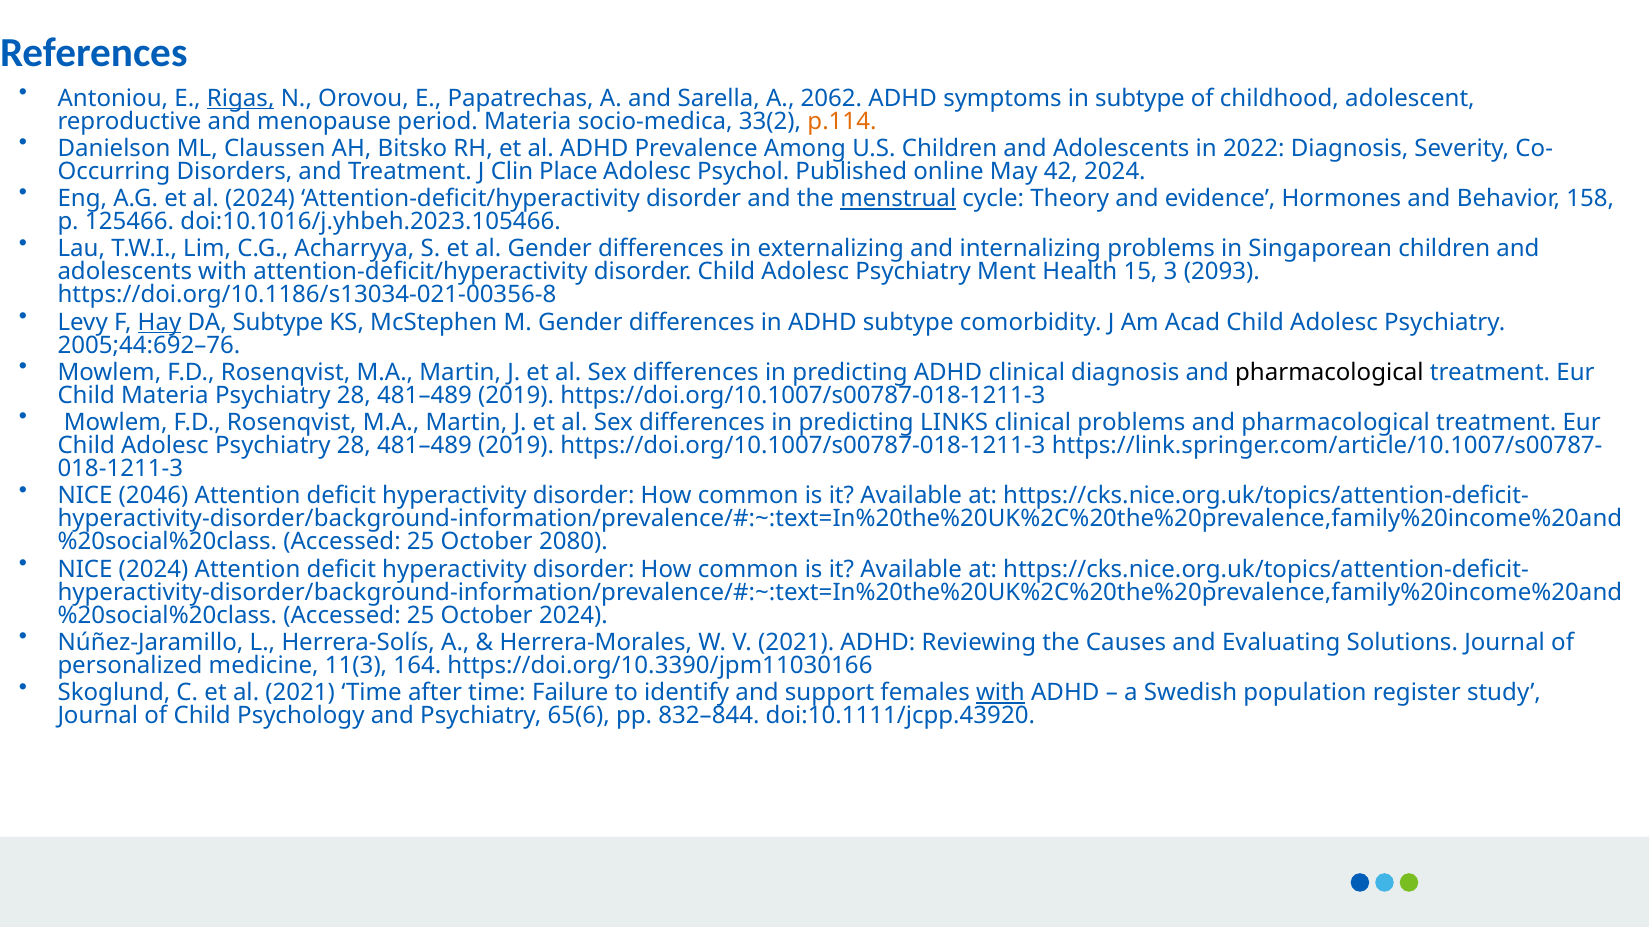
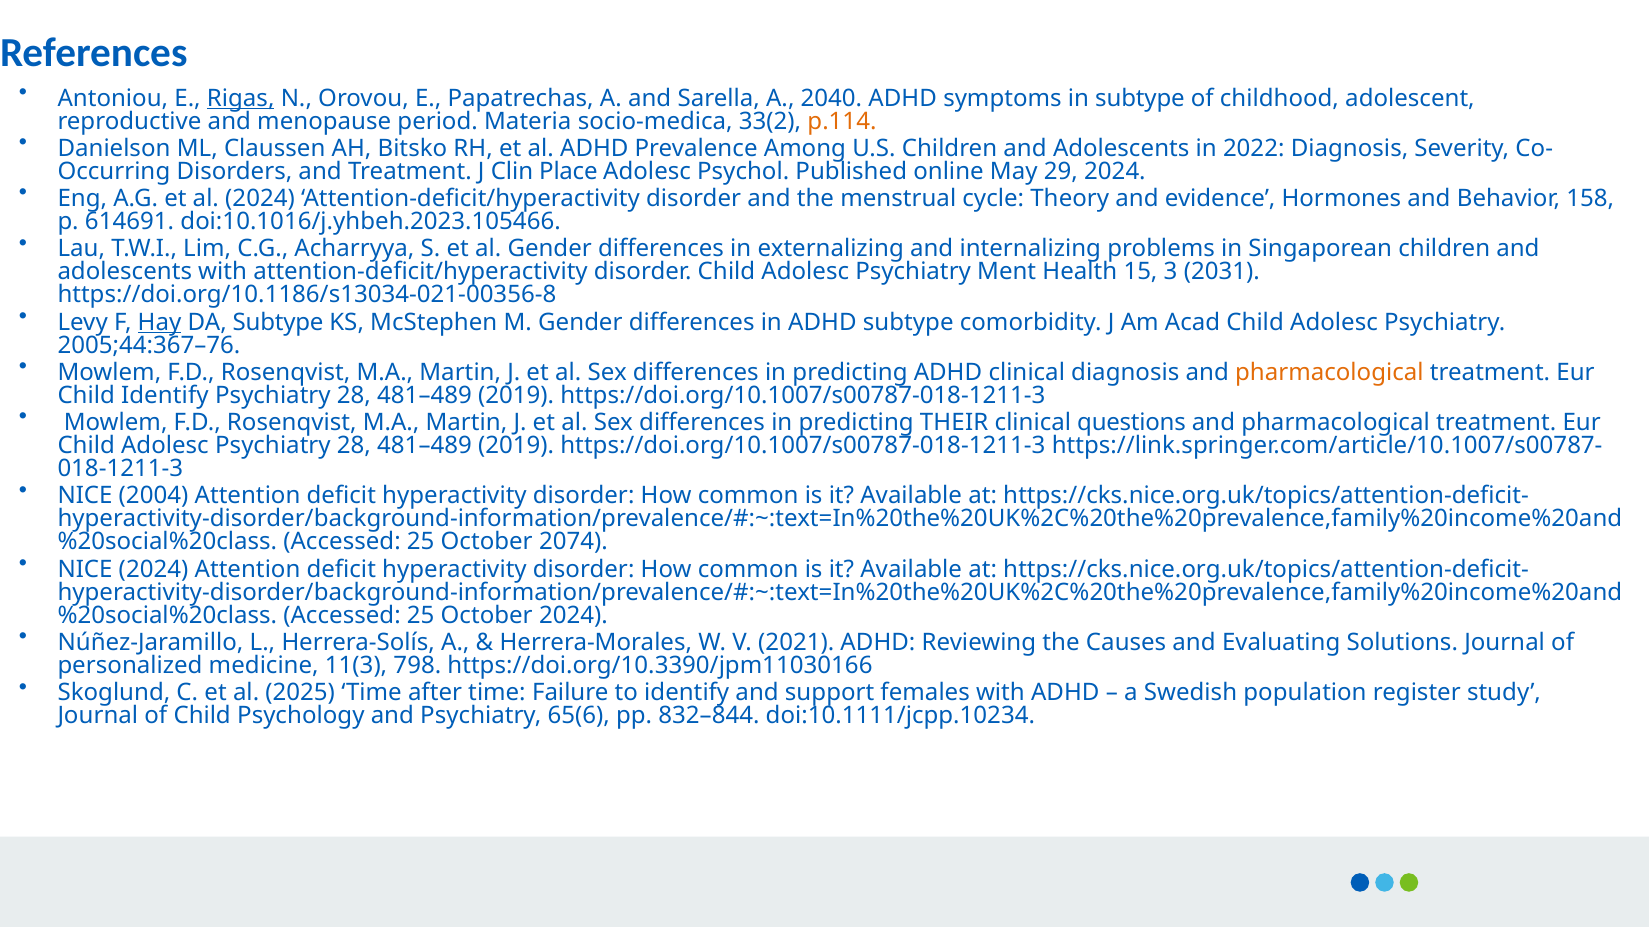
2062: 2062 -> 2040
42: 42 -> 29
menstrual underline: present -> none
125466: 125466 -> 614691
2093: 2093 -> 2031
2005;44:692–76: 2005;44:692–76 -> 2005;44:367–76
pharmacological at (1329, 373) colour: black -> orange
Child Materia: Materia -> Identify
LINKS: LINKS -> THEIR
clinical problems: problems -> questions
2046: 2046 -> 2004
2080: 2080 -> 2074
164: 164 -> 798
al 2021: 2021 -> 2025
with at (1000, 693) underline: present -> none
doi:10.1111/jcpp.43920: doi:10.1111/jcpp.43920 -> doi:10.1111/jcpp.10234
